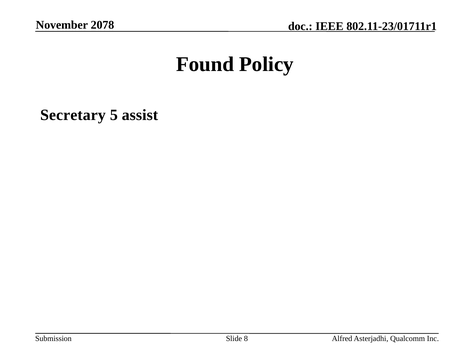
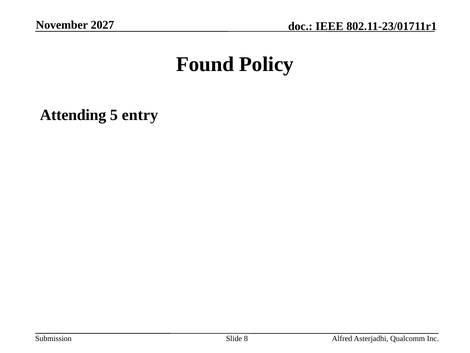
2078: 2078 -> 2027
Secretary: Secretary -> Attending
assist: assist -> entry
